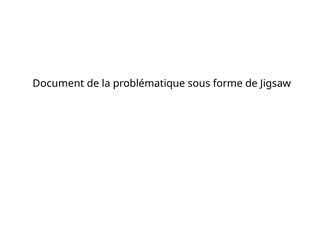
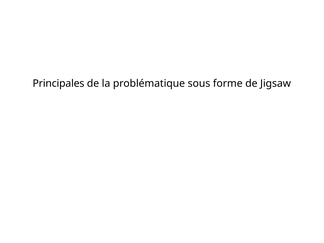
Document: Document -> Principales
